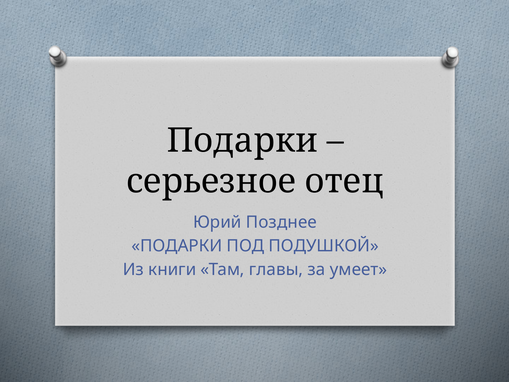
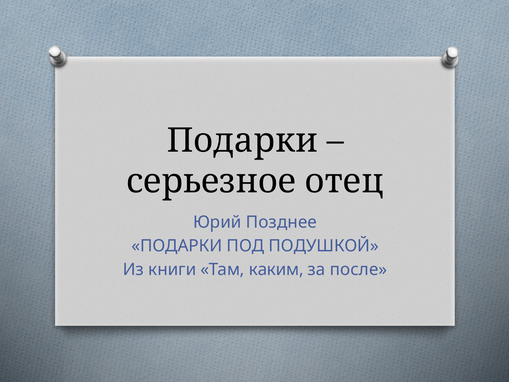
главы: главы -> каким
умеет: умеет -> после
